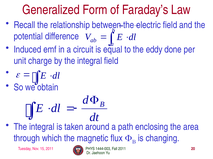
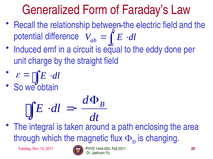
by the integral: integral -> straight
